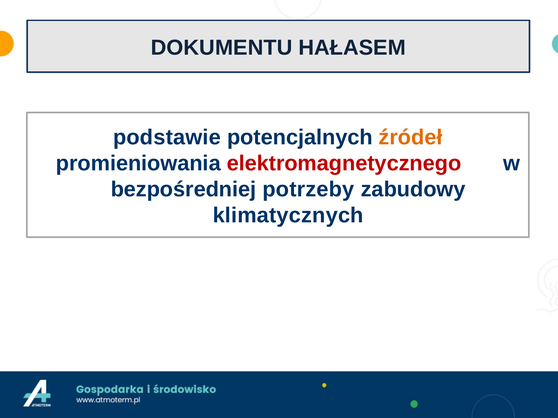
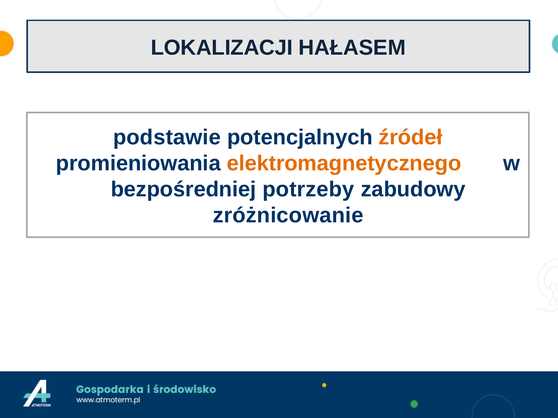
DOKUMENTU: DOKUMENTU -> LOKALIZACJI
elektromagnetycznego colour: red -> orange
klimatycznych: klimatycznych -> zróżnicowanie
